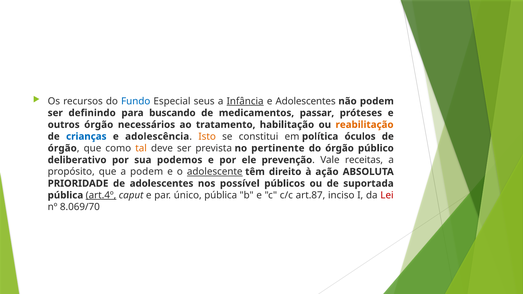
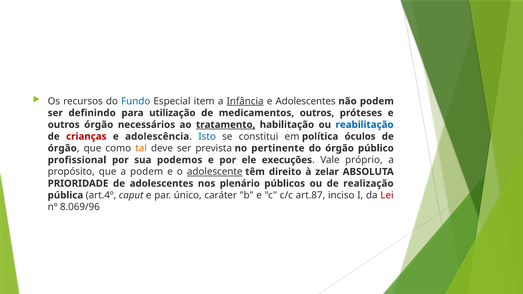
seus: seus -> item
buscando: buscando -> utilização
medicamentos passar: passar -> outros
tratamento underline: none -> present
reabilitação colour: orange -> blue
crianças colour: blue -> red
Isto colour: orange -> blue
deliberativo: deliberativo -> profissional
prevenção: prevenção -> execuções
receitas: receitas -> próprio
ação: ação -> zelar
possível: possível -> plenário
suportada: suportada -> realização
art.4º underline: present -> none
único pública: pública -> caráter
8.069/70: 8.069/70 -> 8.069/96
